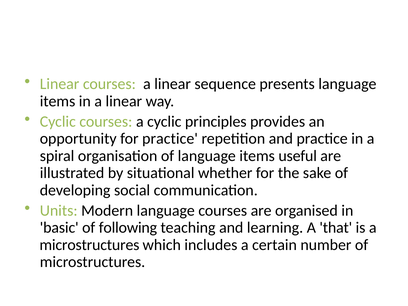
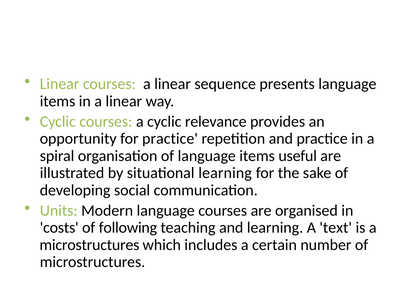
principles: principles -> relevance
situational whether: whether -> learning
basic: basic -> costs
that: that -> text
